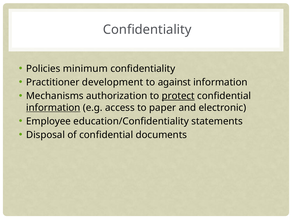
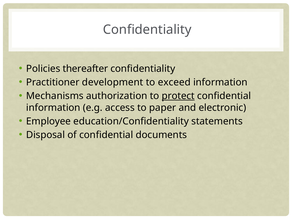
minimum: minimum -> thereafter
against: against -> exceed
information at (53, 108) underline: present -> none
